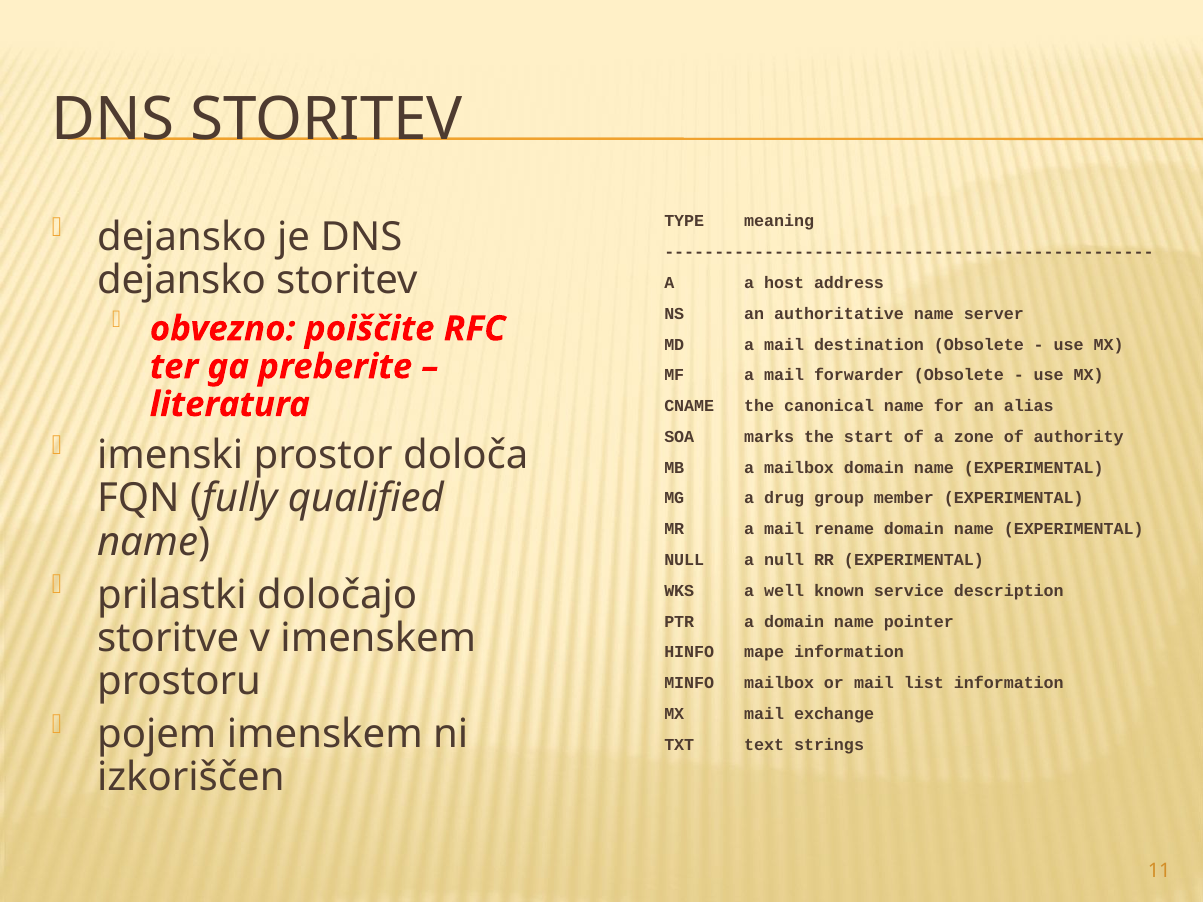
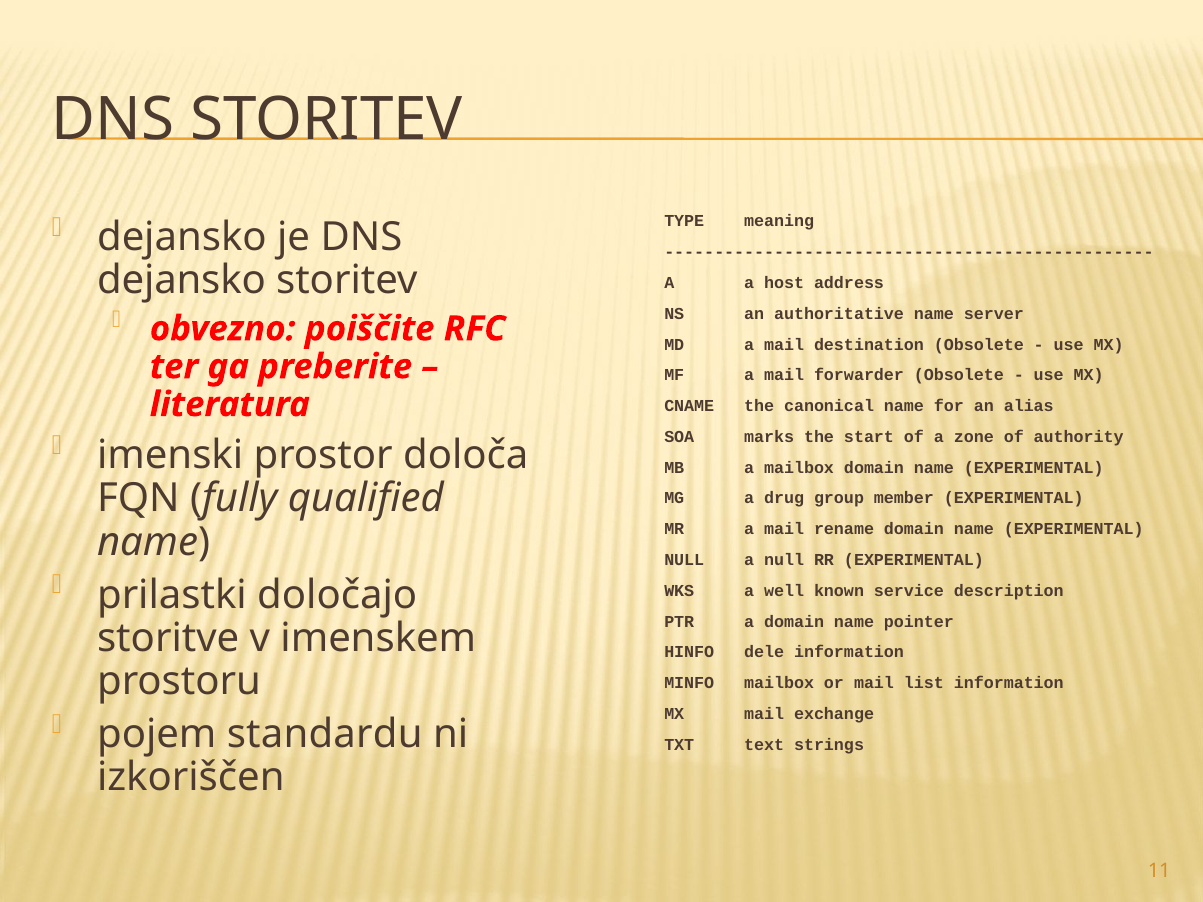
mape: mape -> dele
pojem imenskem: imenskem -> standardu
